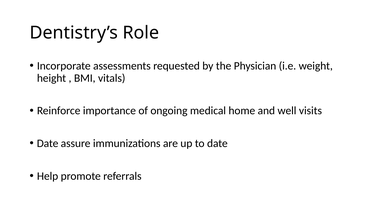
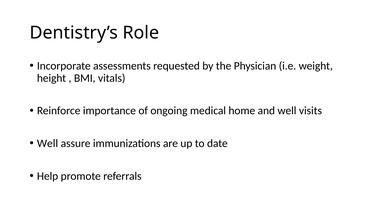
Date at (48, 143): Date -> Well
